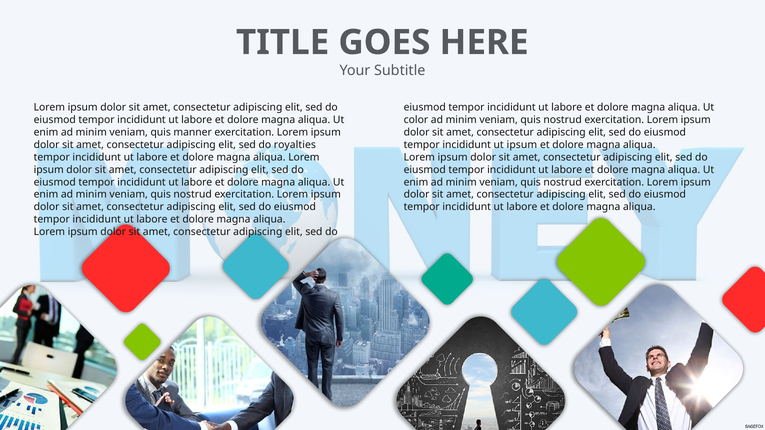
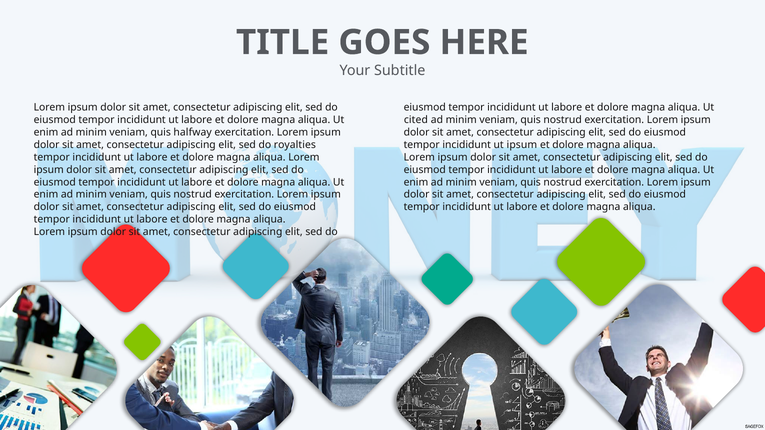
color: color -> cited
manner: manner -> halfway
